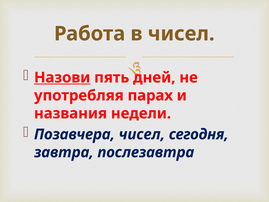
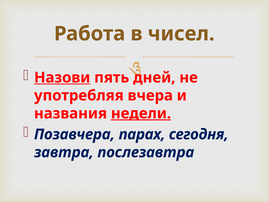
парах: парах -> вчера
недели underline: none -> present
Позавчера чисел: чисел -> парах
